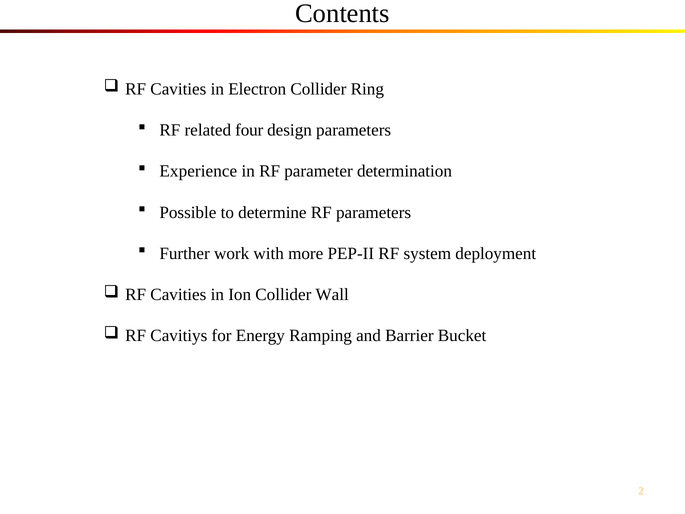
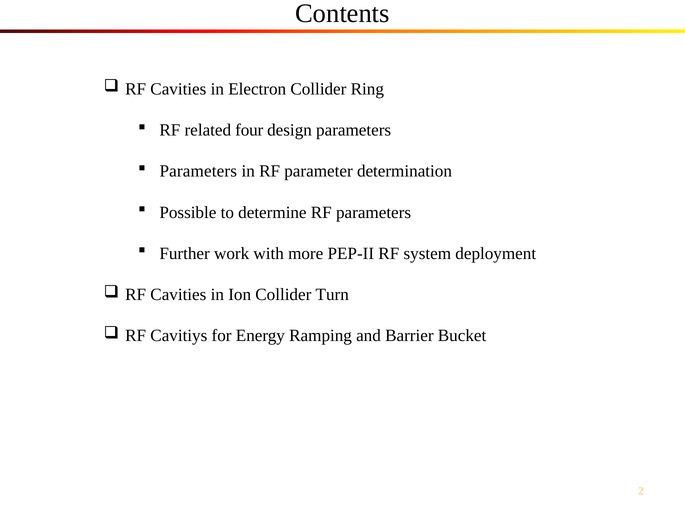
Experience at (198, 171): Experience -> Parameters
Wall: Wall -> Turn
